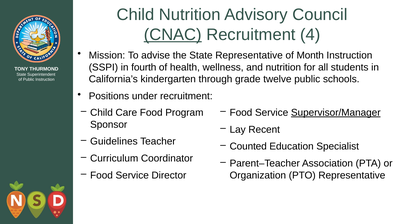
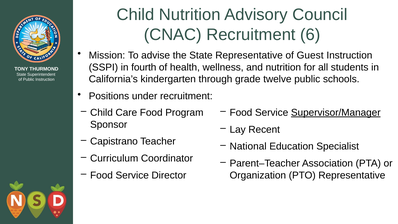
CNAC underline: present -> none
4: 4 -> 6
Month: Month -> Guest
Guidelines: Guidelines -> Capistrano
Counted: Counted -> National
